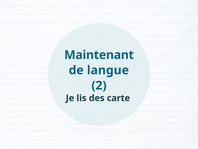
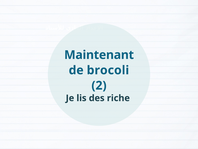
langue: langue -> brocoli
carte: carte -> riche
